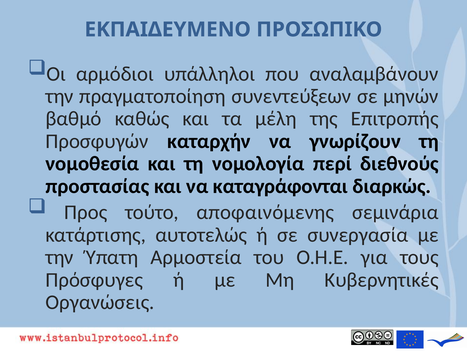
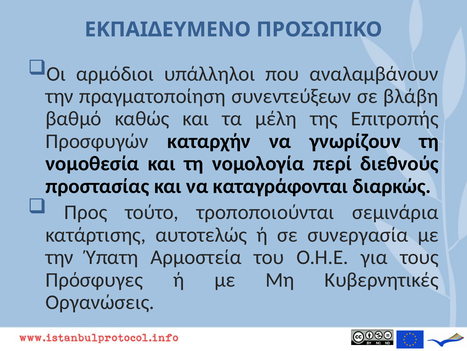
μηνών: μηνών -> βλάβη
αποφαινόμενης: αποφαινόμενης -> τροποποιούνται
